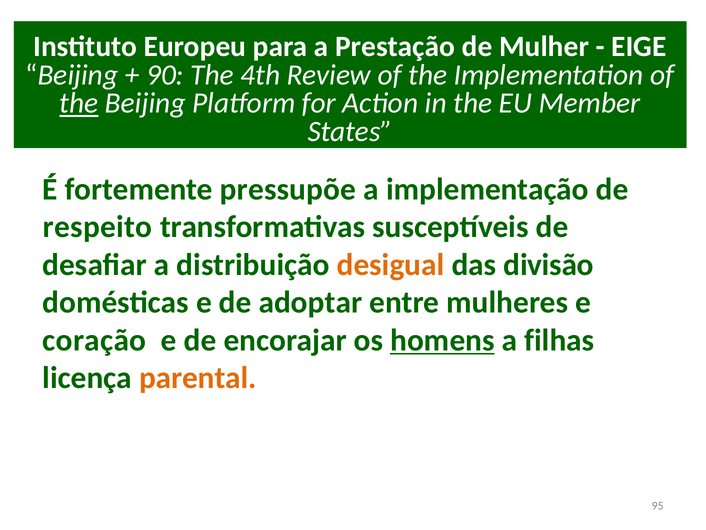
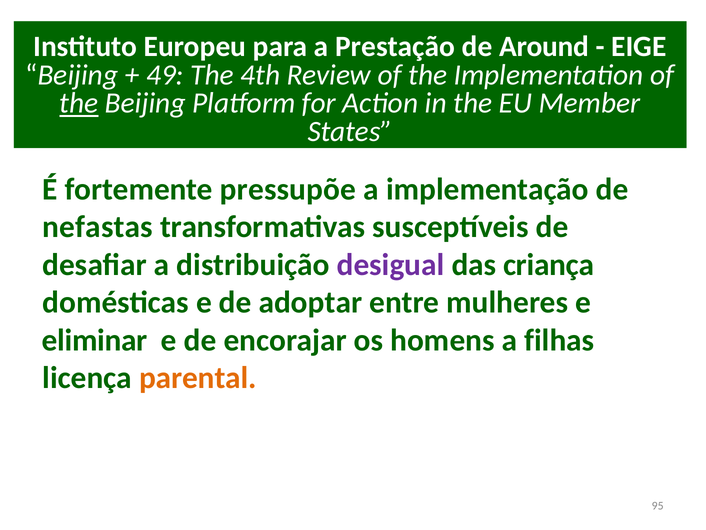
Mulher: Mulher -> Around
90: 90 -> 49
respeito: respeito -> nefastas
desigual colour: orange -> purple
divisão: divisão -> criança
coração: coração -> eliminar
homens underline: present -> none
